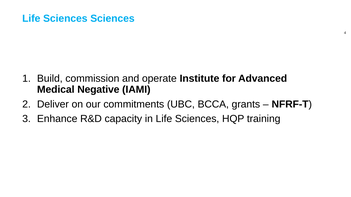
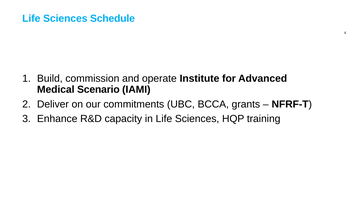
Sciences Sciences: Sciences -> Schedule
Negative: Negative -> Scenario
